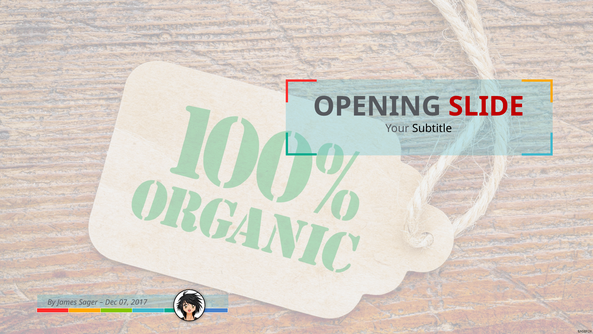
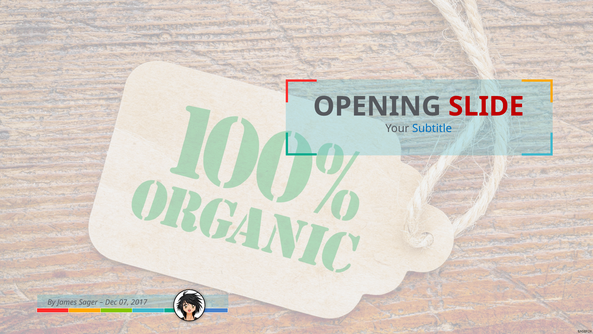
Subtitle colour: black -> blue
